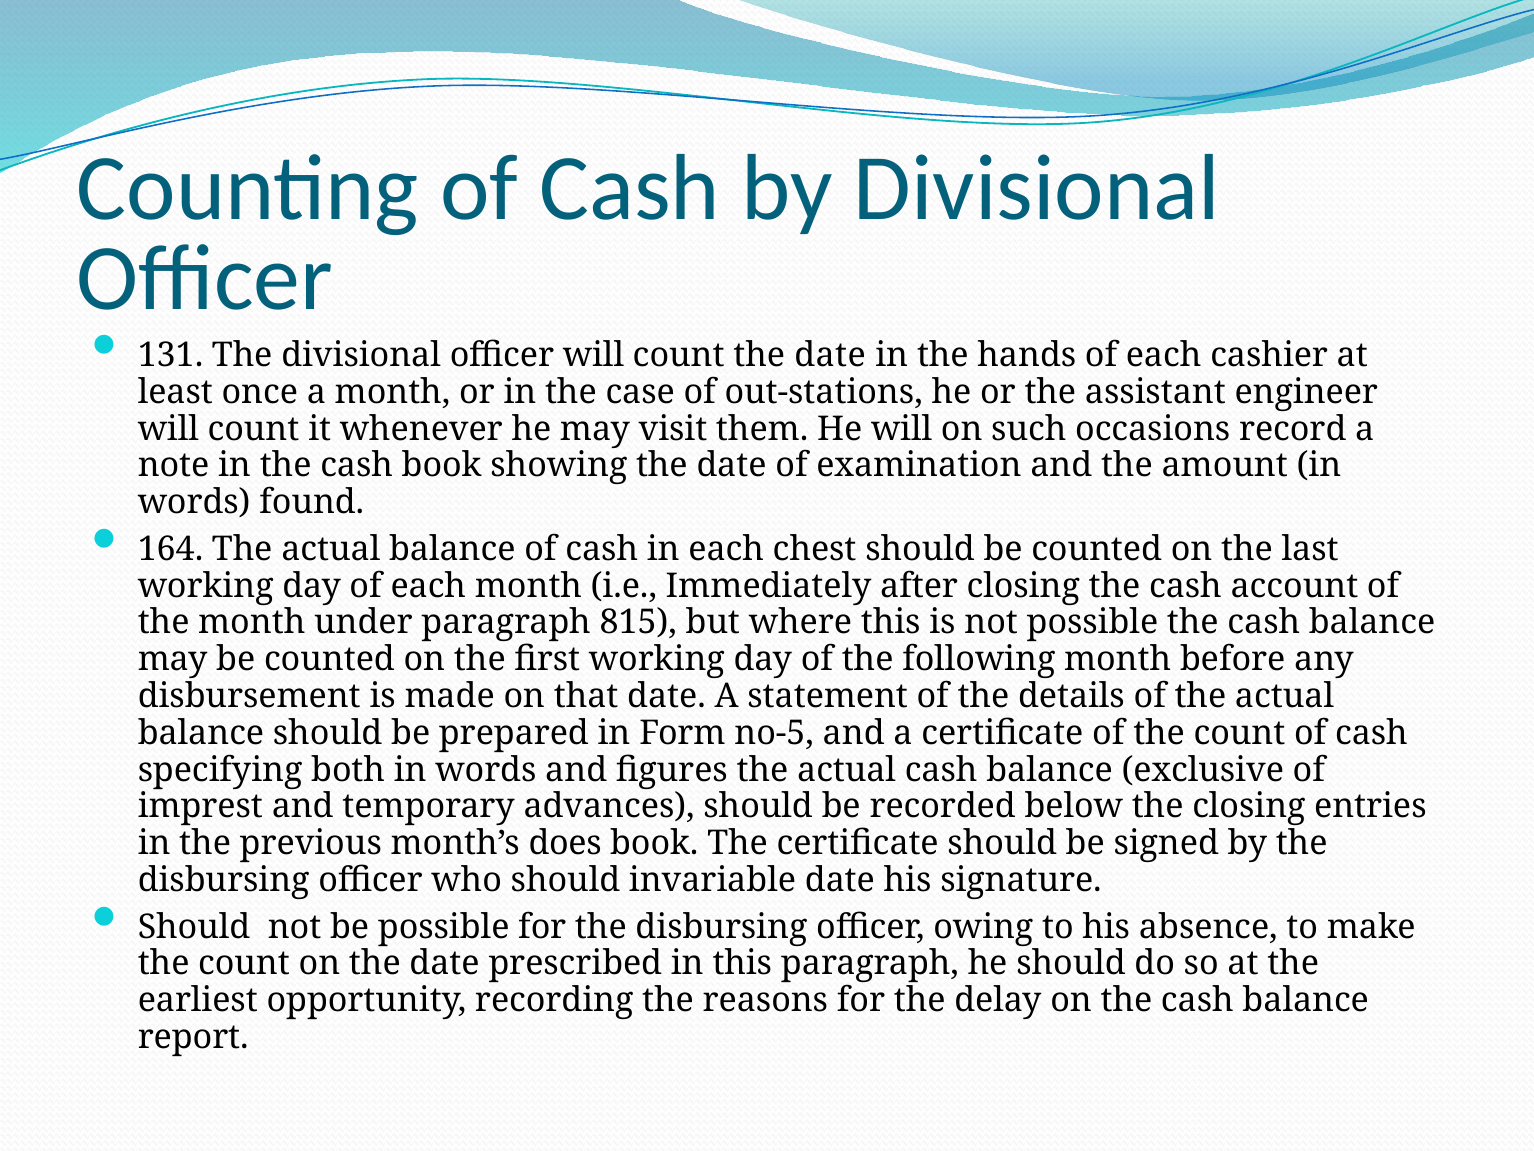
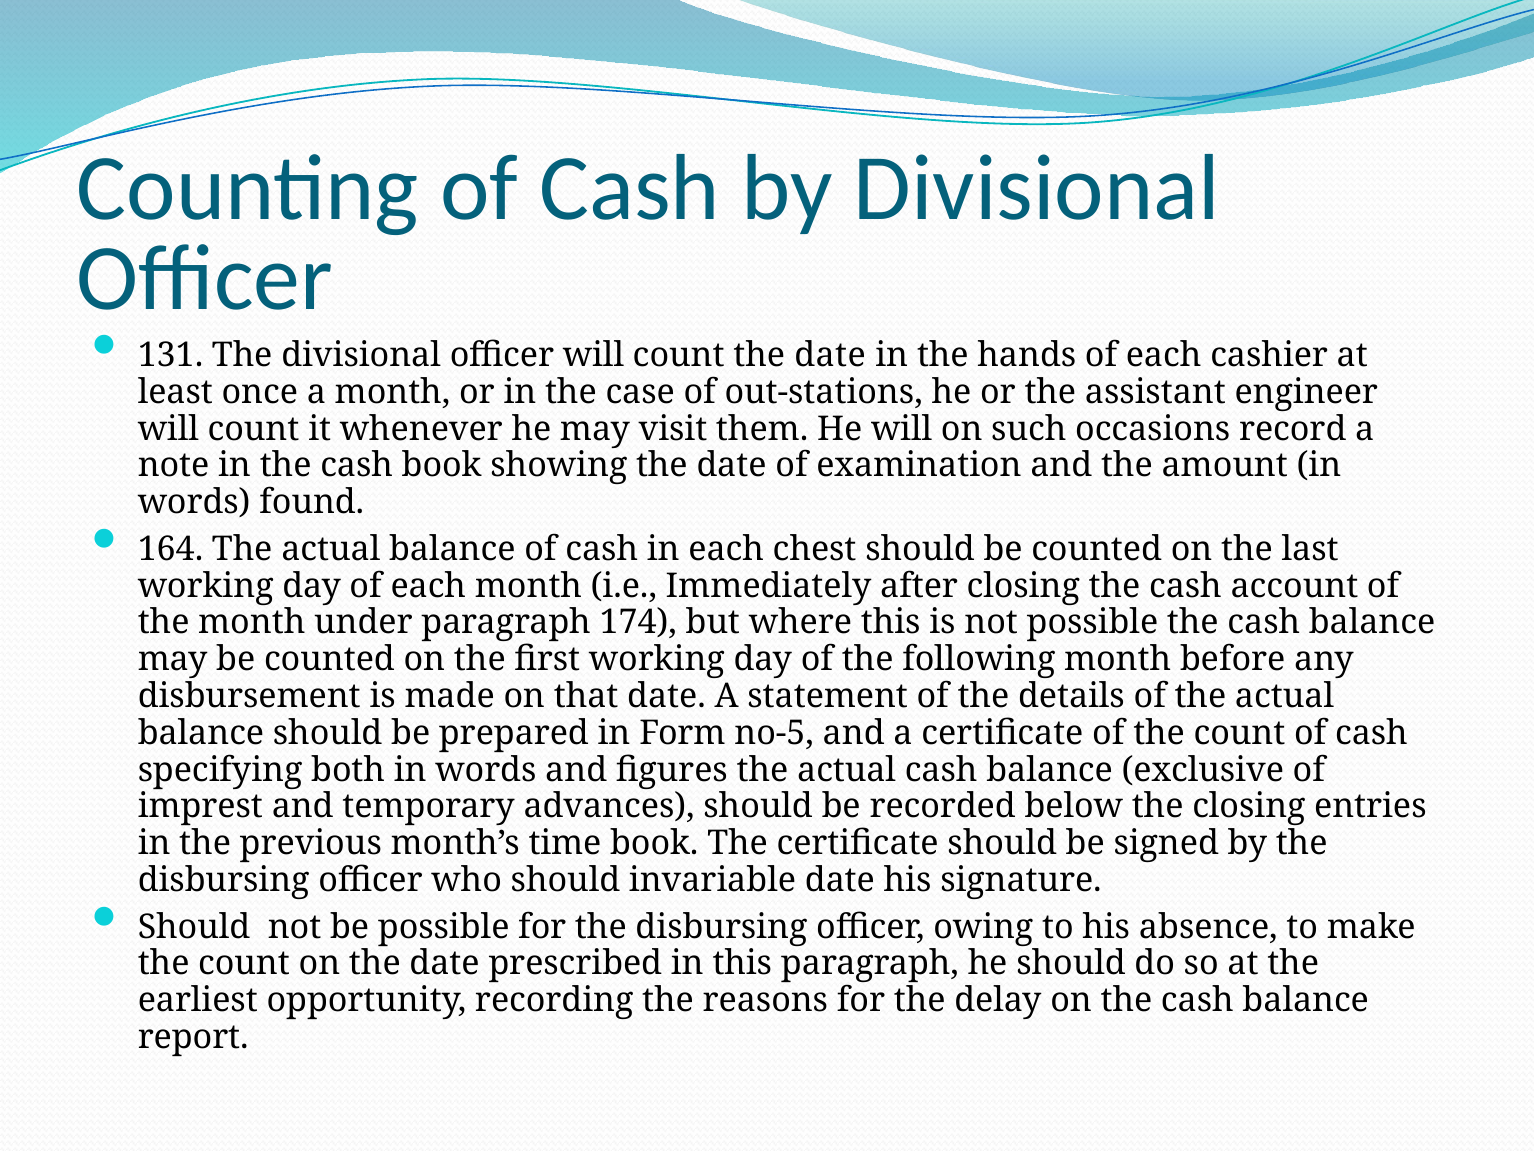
815: 815 -> 174
does: does -> time
